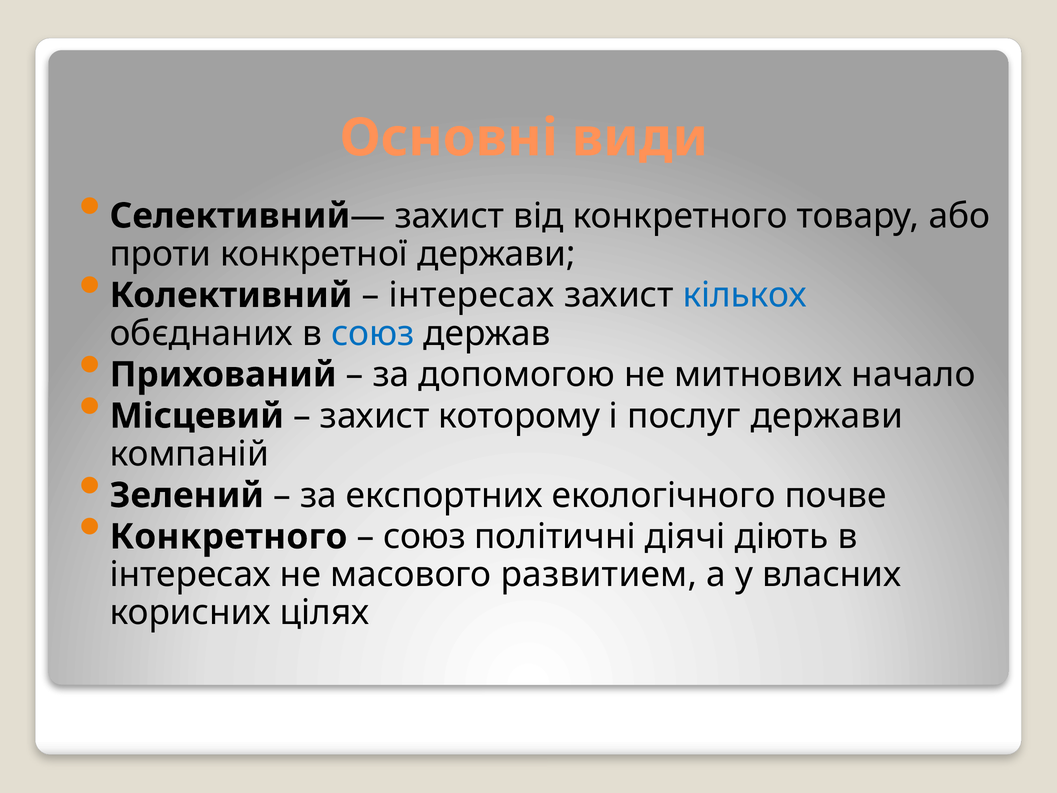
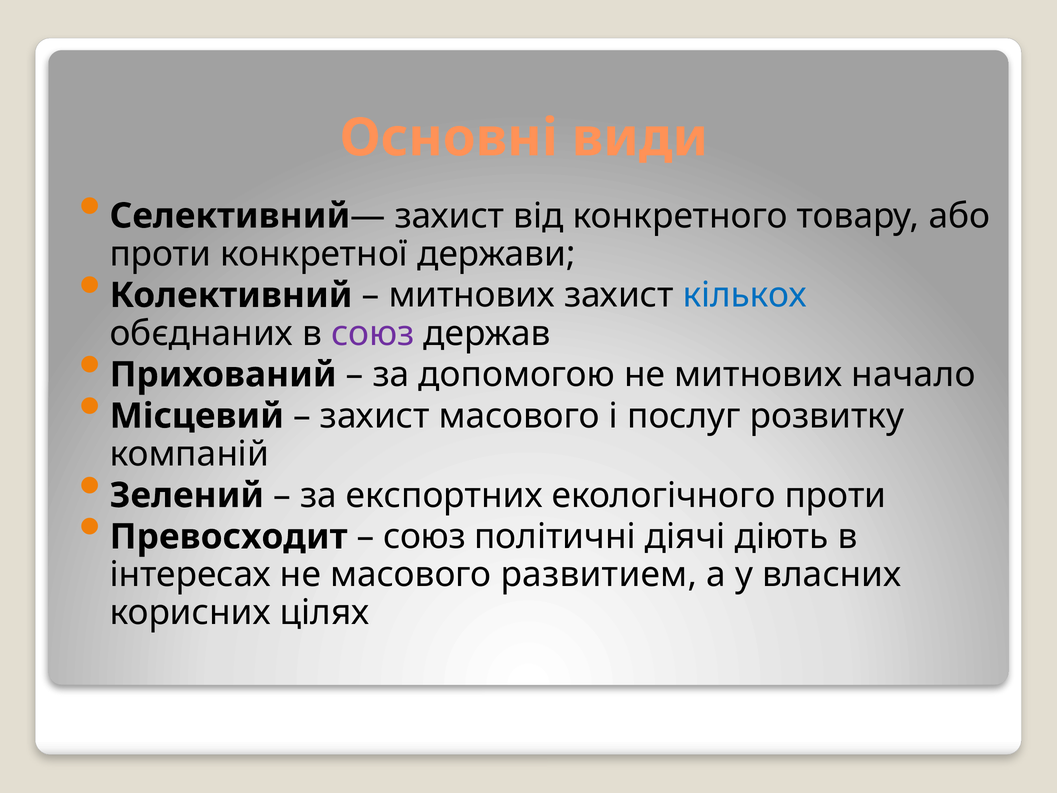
інтересах at (471, 295): інтересах -> митнових
союз at (373, 333) colour: blue -> purple
захист которому: которому -> масового
послуг держави: держави -> розвитку
екологічного почве: почве -> проти
Конкретного at (228, 537): Конкретного -> Превосходит
